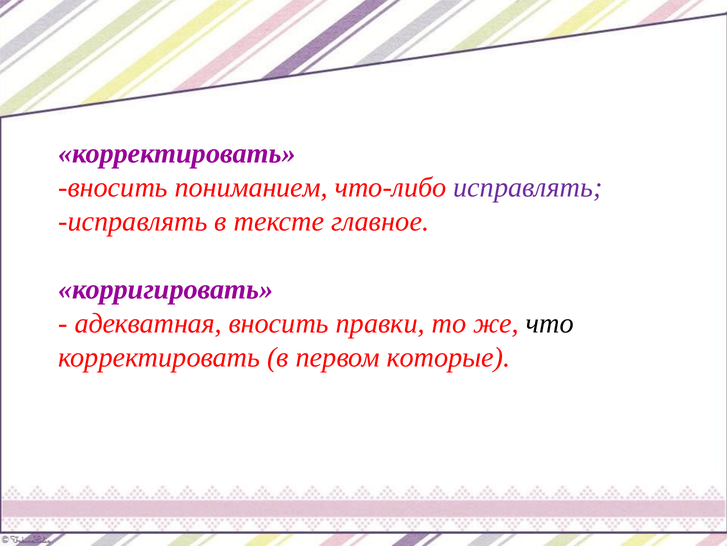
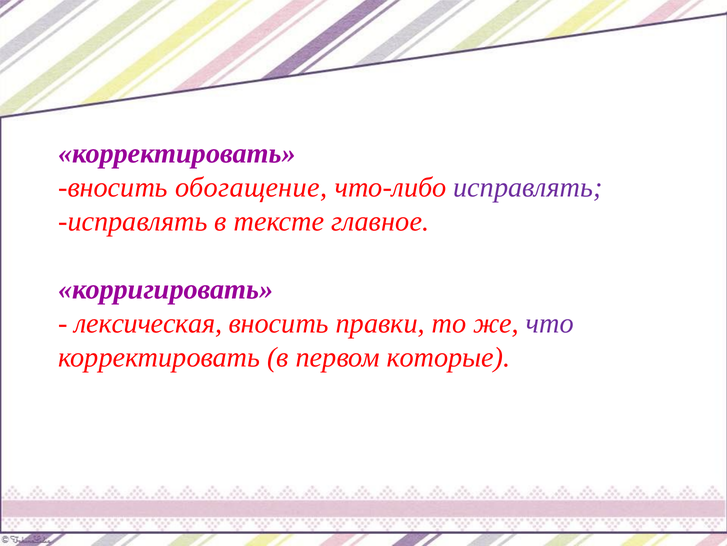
пониманием: пониманием -> обогащение
адекватная: адекватная -> лексическая
что colour: black -> purple
